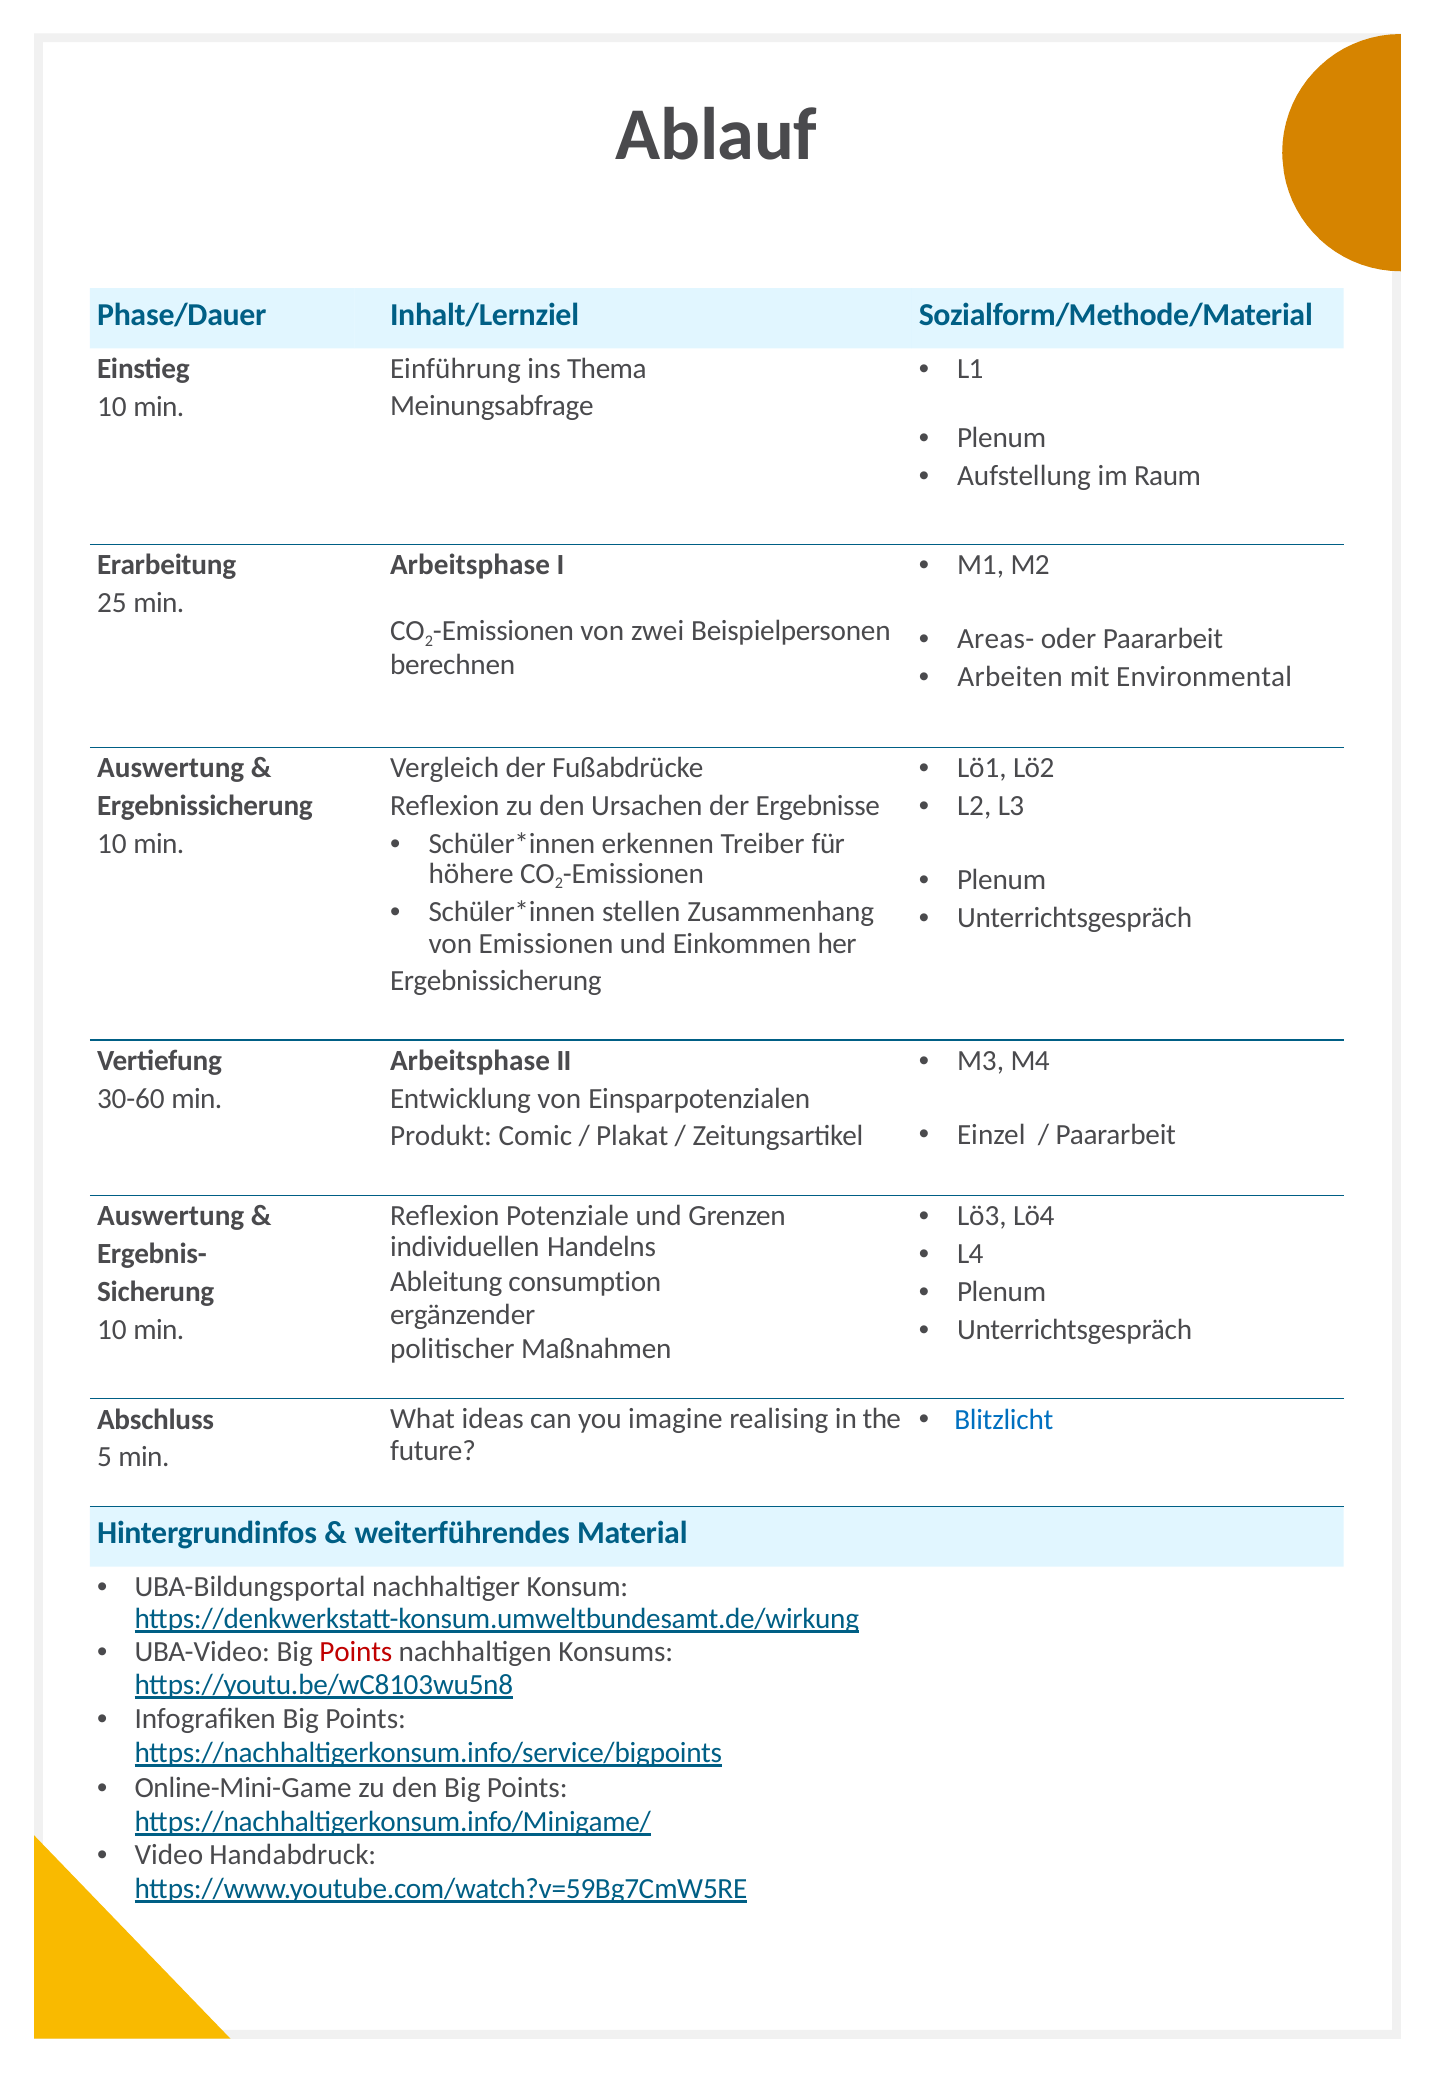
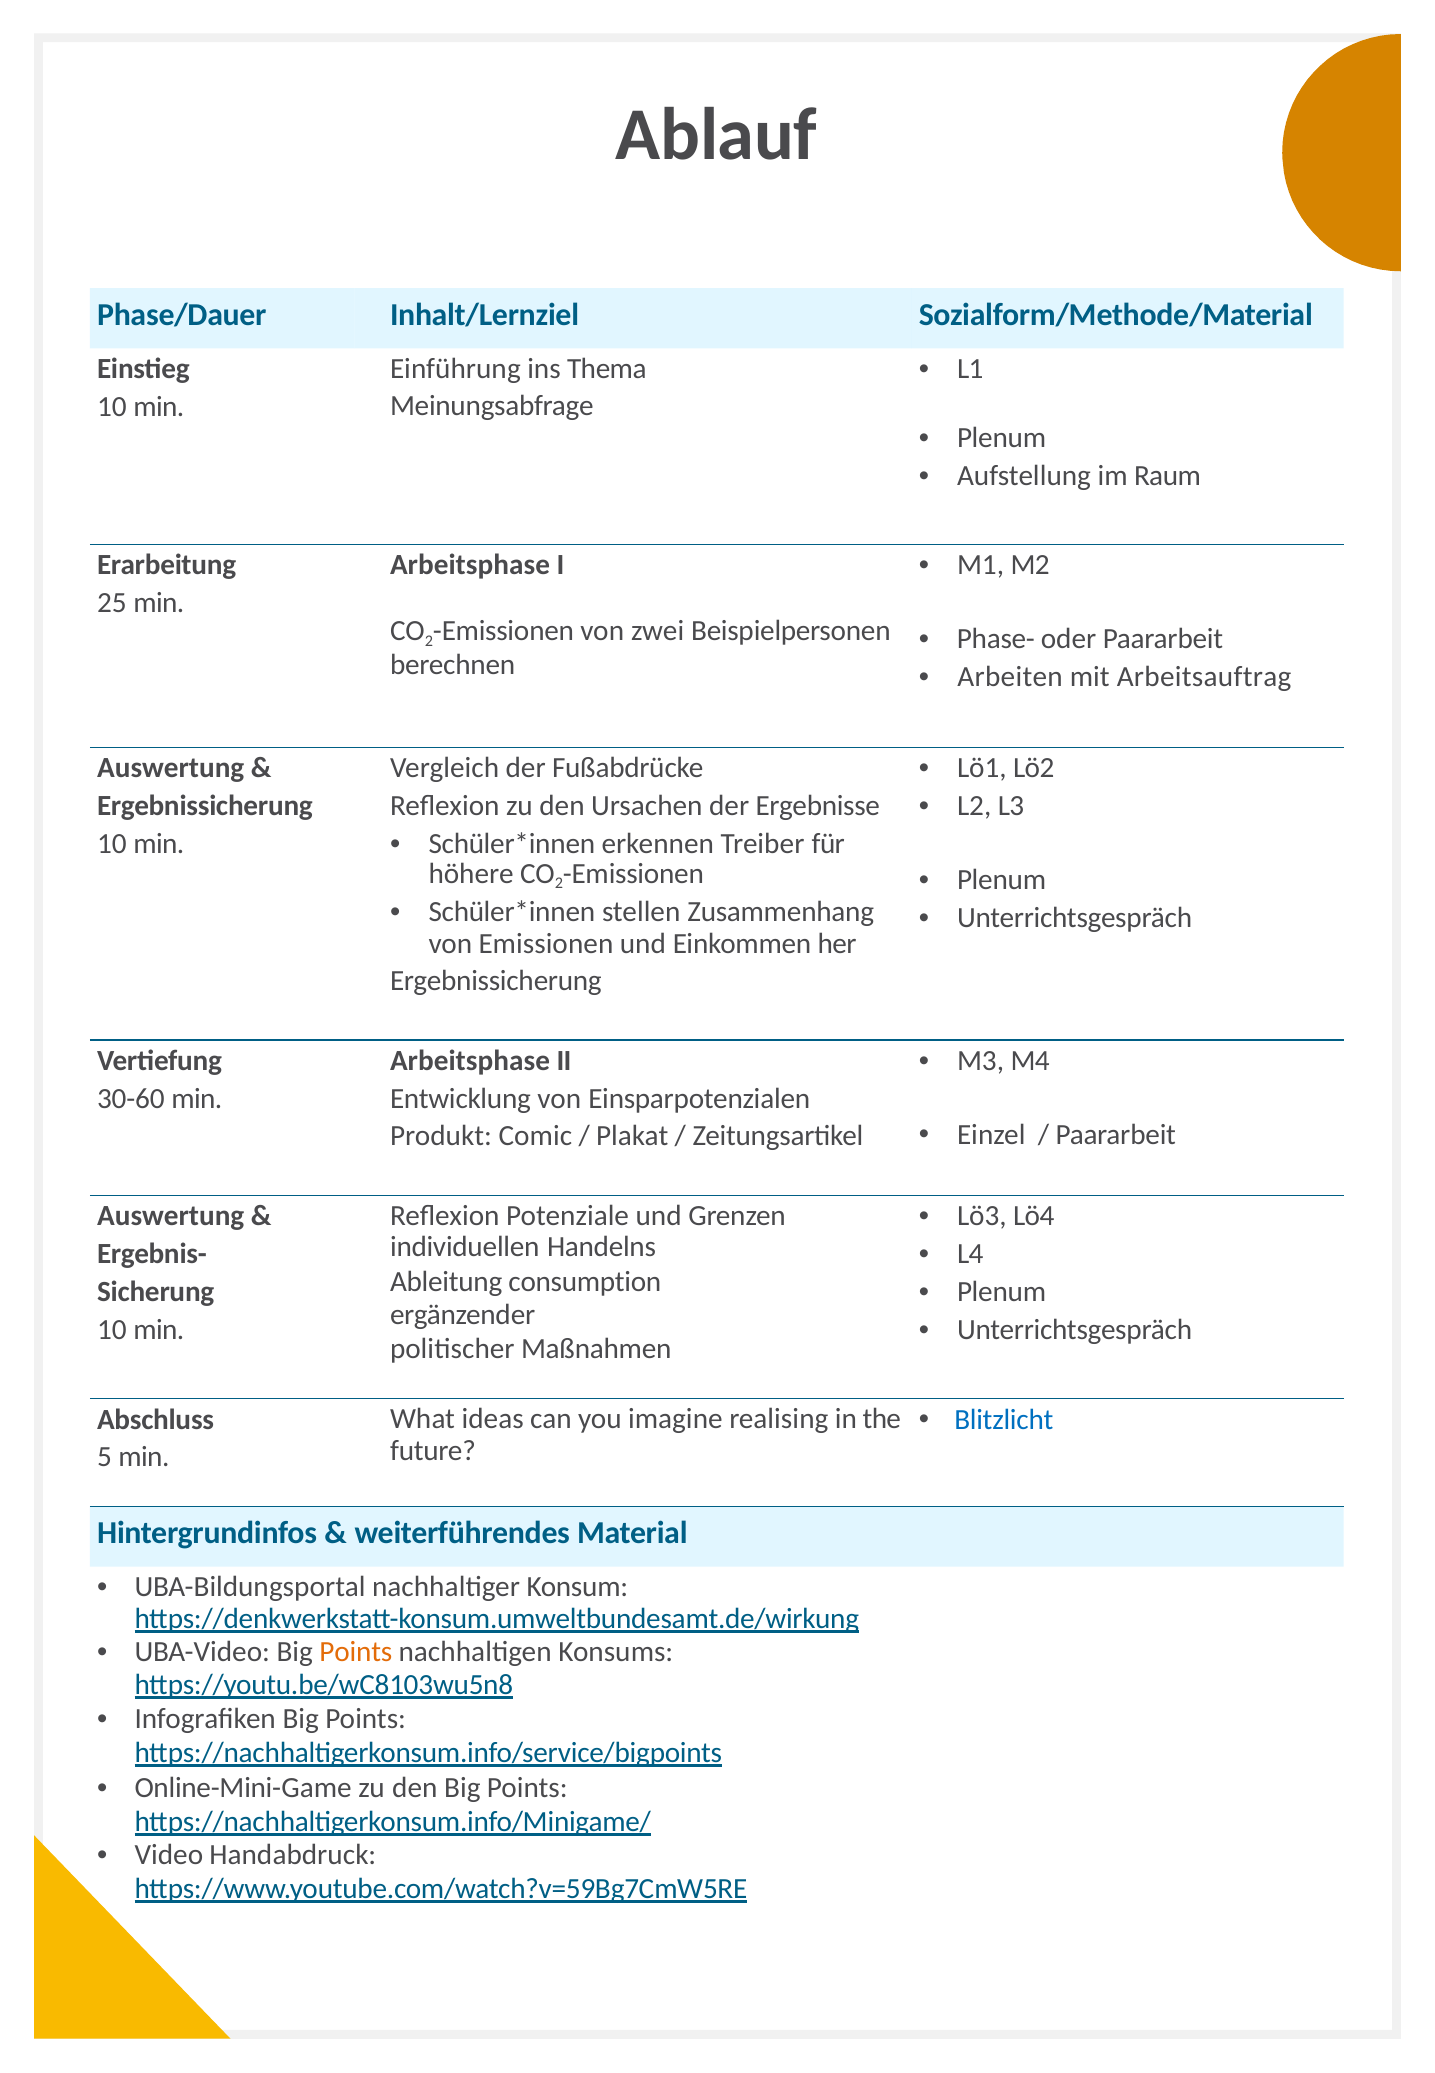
Areas-: Areas- -> Phase-
Environmental: Environmental -> Arbeitsauftrag
Points at (356, 1651) colour: red -> orange
